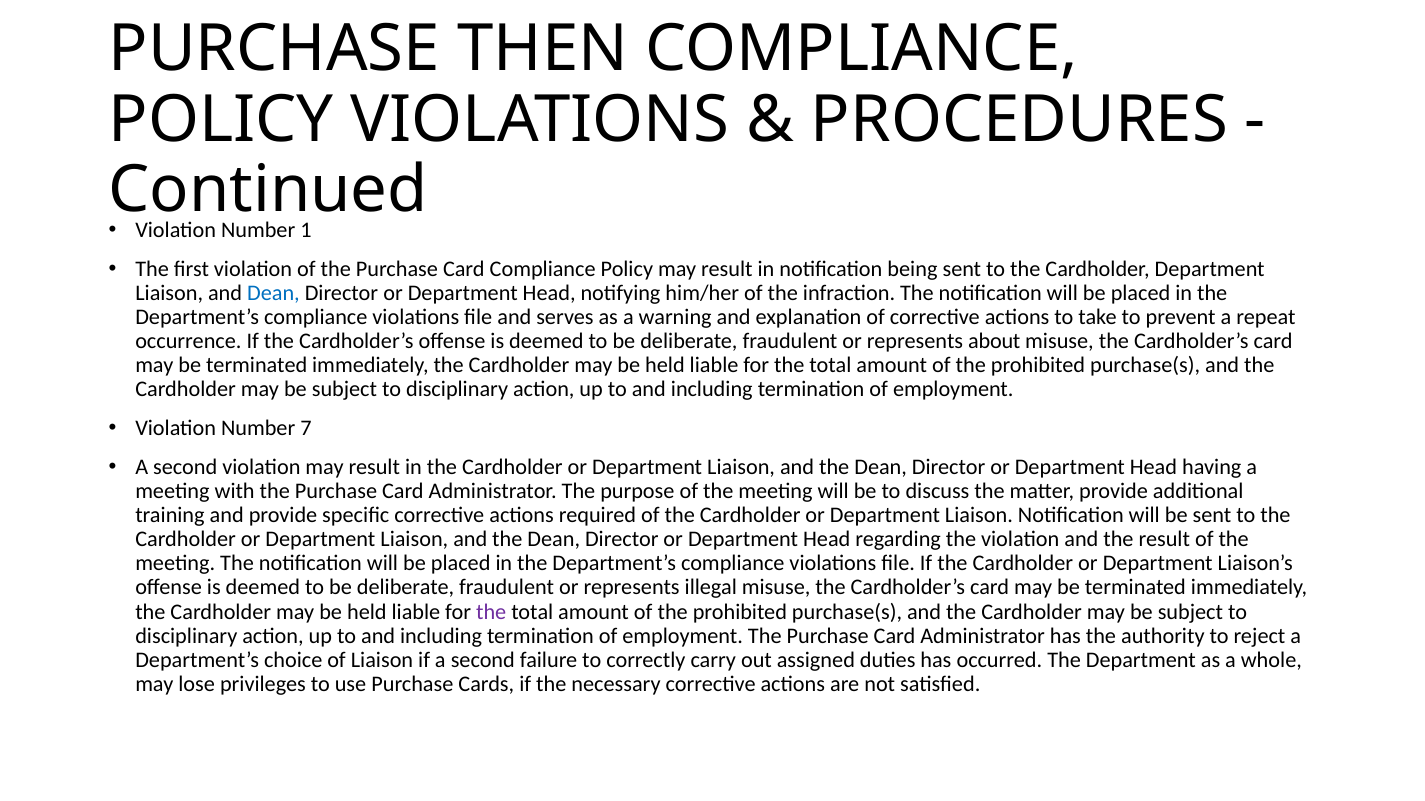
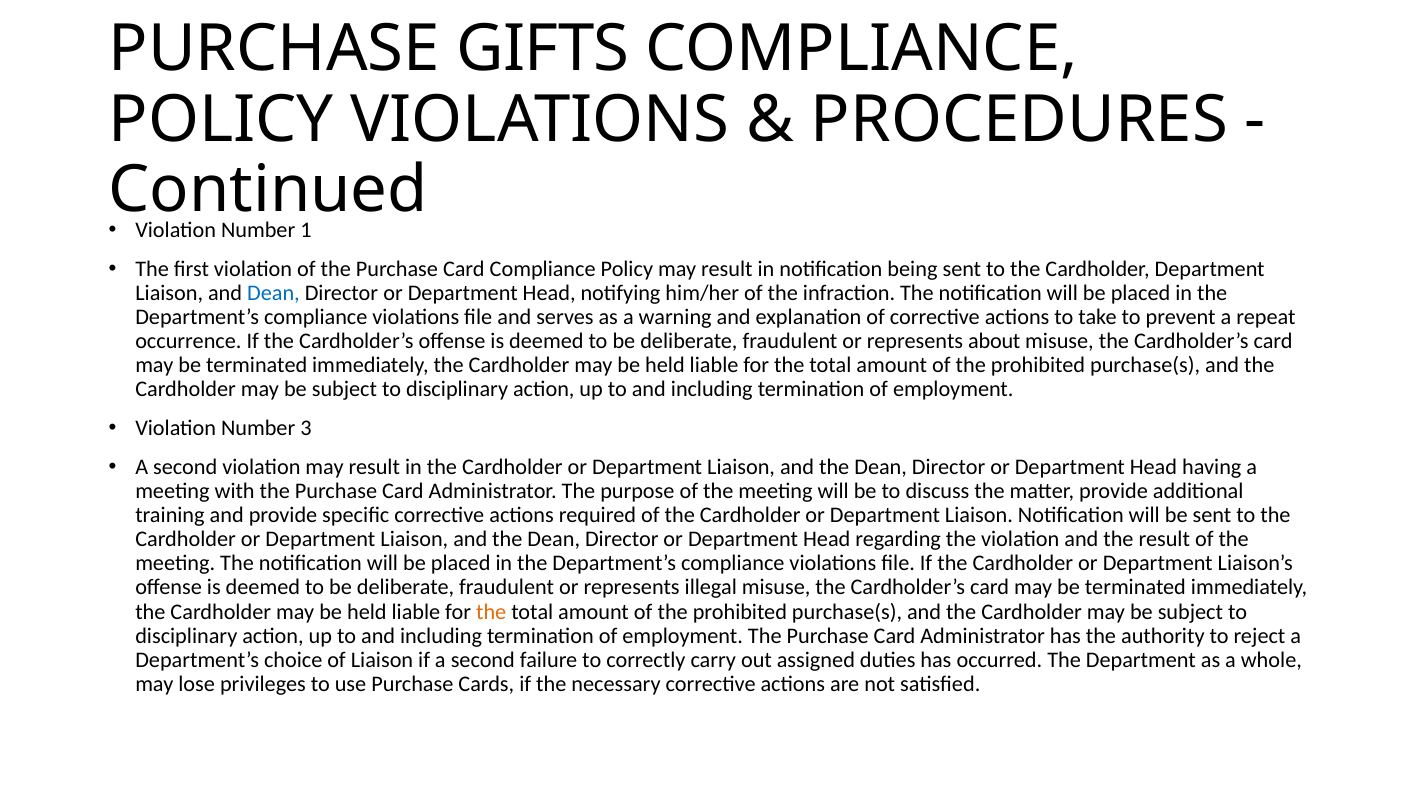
THEN: THEN -> GIFTS
7: 7 -> 3
the at (491, 612) colour: purple -> orange
